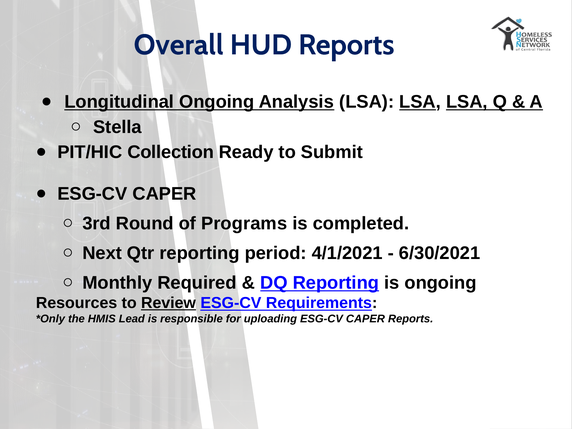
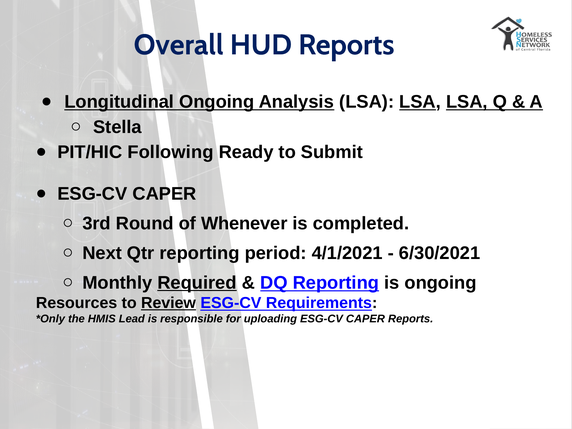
Collection: Collection -> Following
Programs: Programs -> Whenever
Required underline: none -> present
